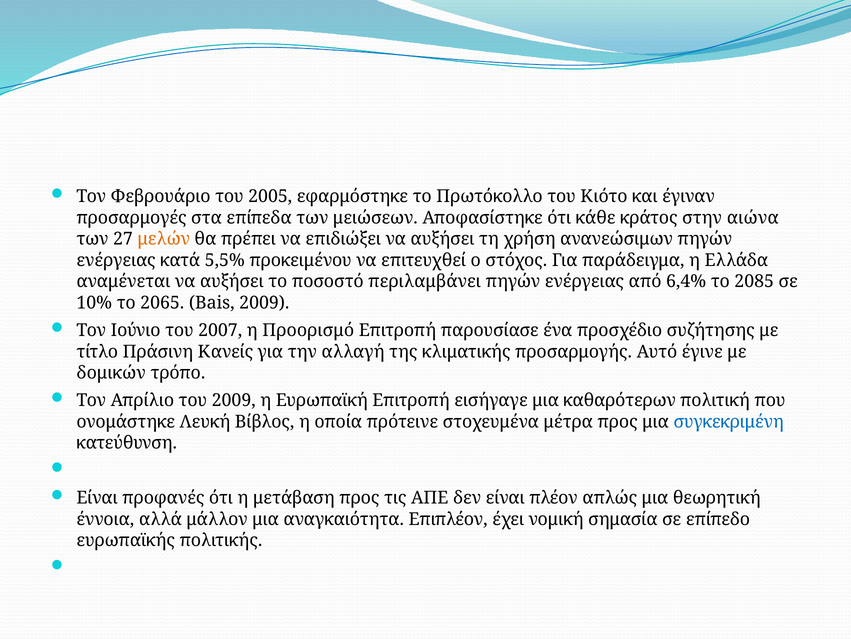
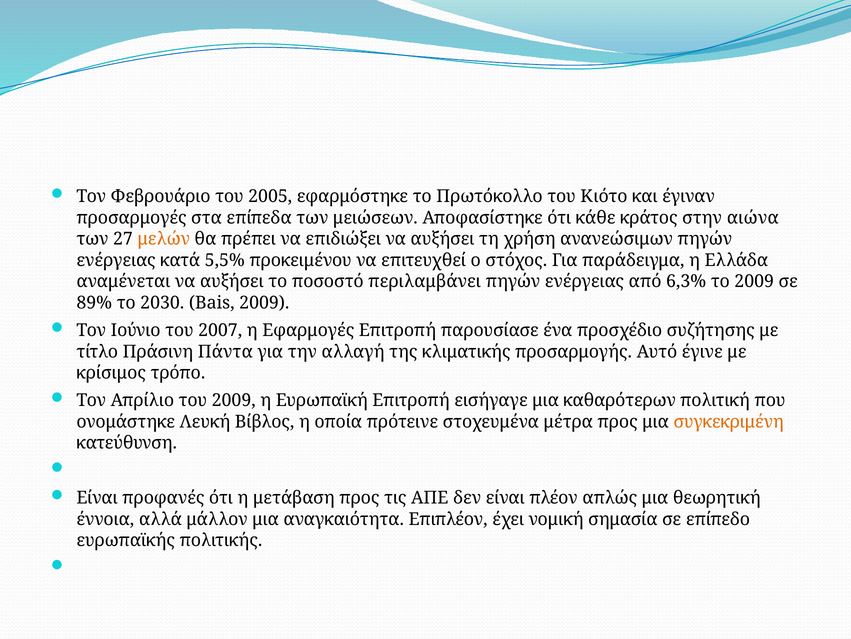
6,4%: 6,4% -> 6,3%
το 2085: 2085 -> 2009
10%: 10% -> 89%
2065: 2065 -> 2030
Προορισμό: Προορισμό -> Εφαρμογές
Κανείς: Κανείς -> Πάντα
δομικών: δομικών -> κρίσιμος
συγκεκριμένη colour: blue -> orange
